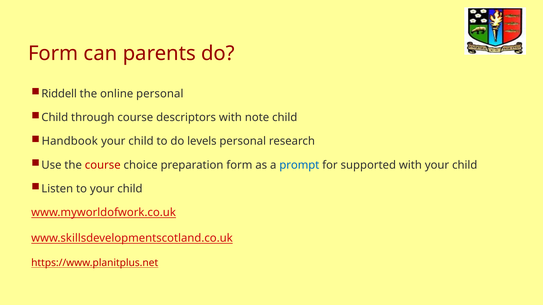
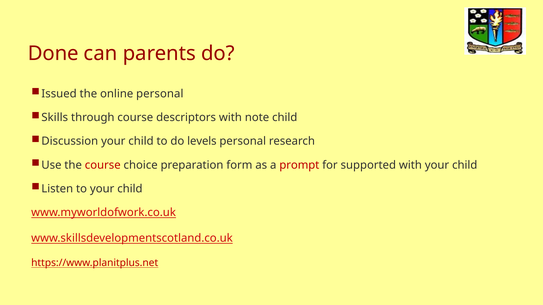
Form at (53, 54): Form -> Done
Riddell: Riddell -> Issued
Child at (55, 118): Child -> Skills
Handbook: Handbook -> Discussion
prompt colour: blue -> red
